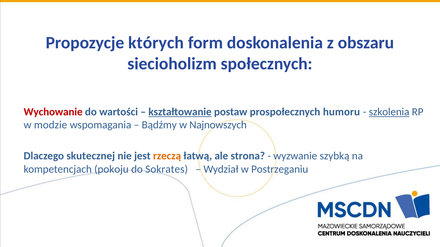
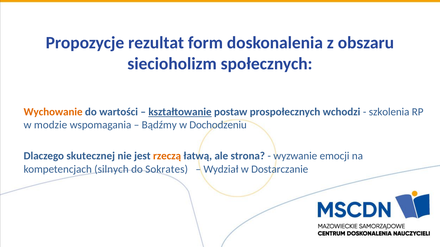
których: których -> rezultat
Wychowanie colour: red -> orange
humoru: humoru -> wchodzi
szkolenia underline: present -> none
Najnowszych: Najnowszych -> Dochodzeniu
szybką: szybką -> emocji
pokoju: pokoju -> silnych
Postrzeganiu: Postrzeganiu -> Dostarczanie
